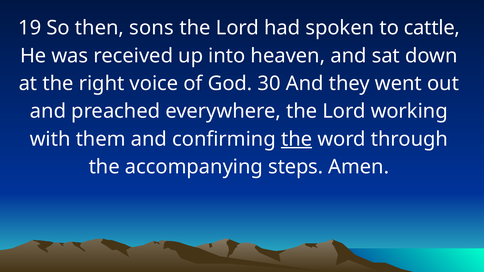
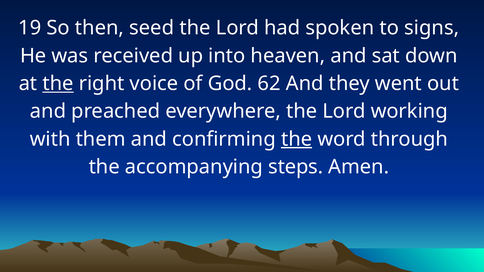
sons: sons -> seed
cattle: cattle -> signs
the at (58, 84) underline: none -> present
30: 30 -> 62
